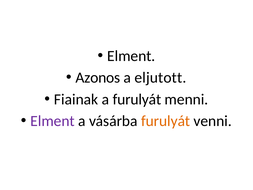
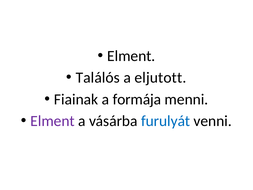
Azonos: Azonos -> Találós
a furulyát: furulyát -> formája
furulyát at (166, 121) colour: orange -> blue
